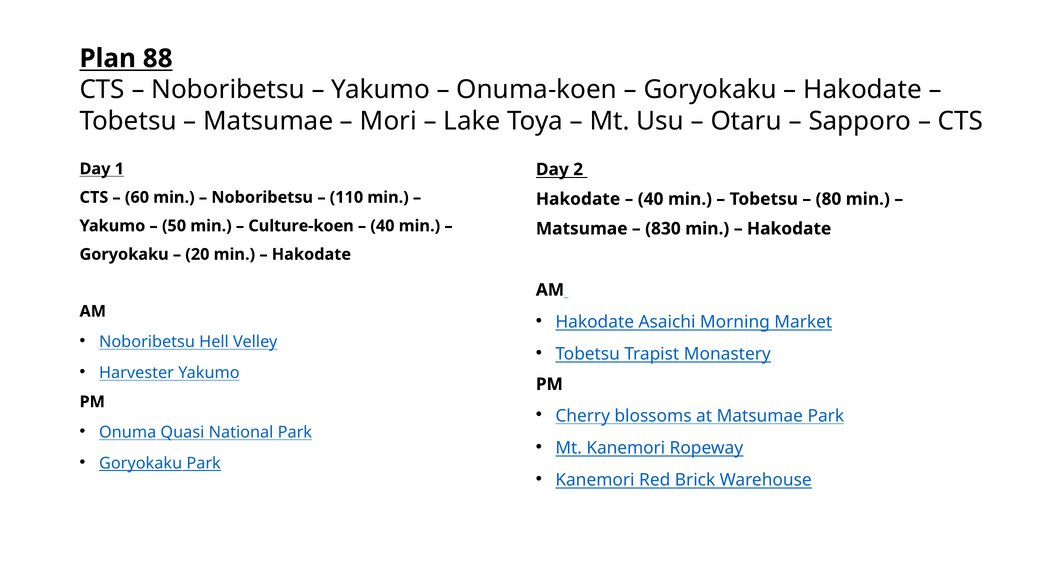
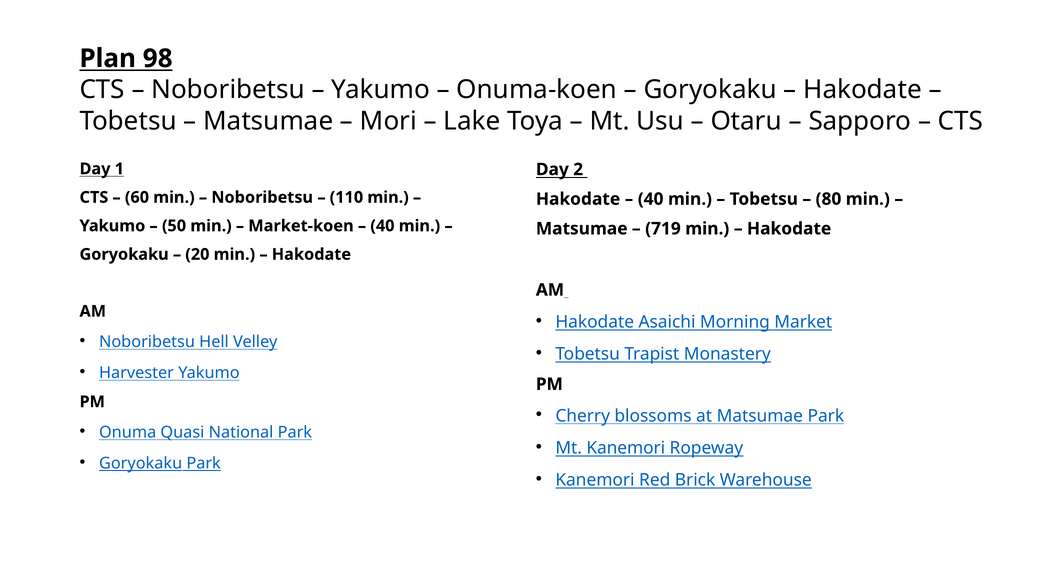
88: 88 -> 98
Culture-koen: Culture-koen -> Market-koen
830: 830 -> 719
